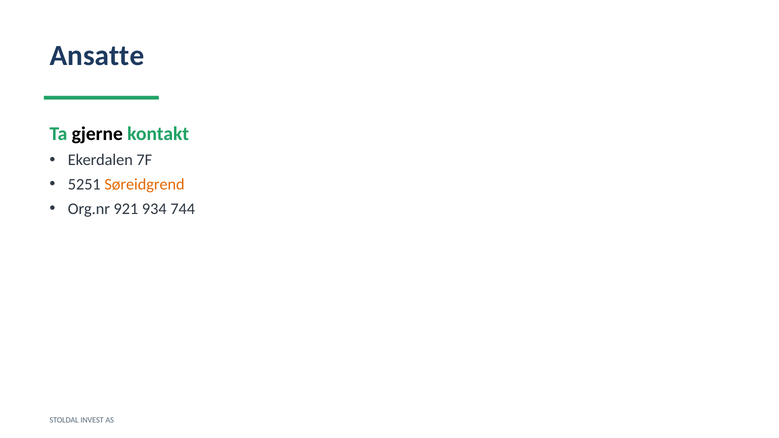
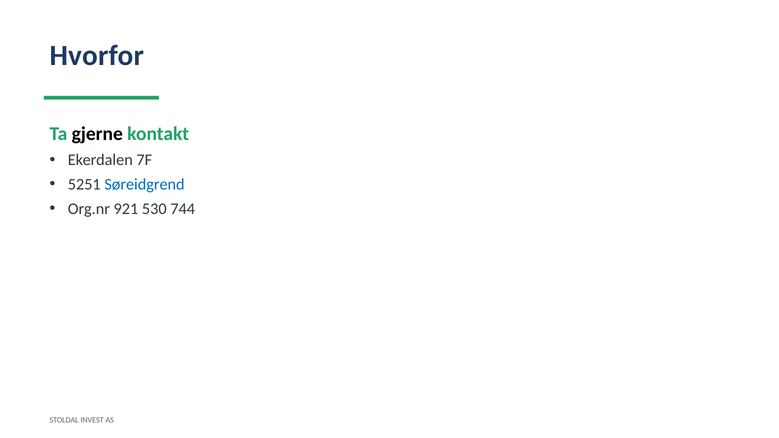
Ansatte: Ansatte -> Hvorfor
Søreidgrend colour: orange -> blue
934: 934 -> 530
